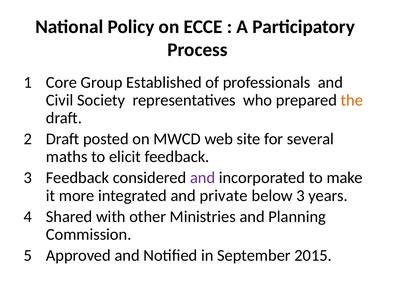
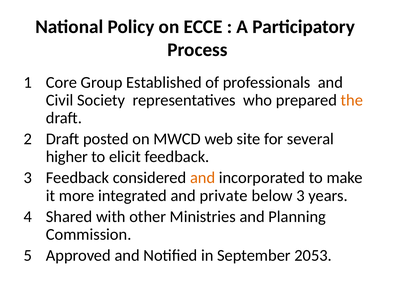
maths: maths -> higher
and at (203, 177) colour: purple -> orange
2015: 2015 -> 2053
